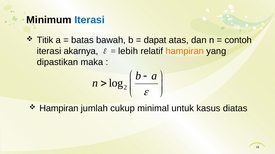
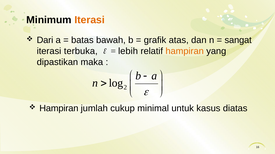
Iterasi at (90, 20) colour: blue -> orange
Titik: Titik -> Dari
dapat: dapat -> grafik
contoh: contoh -> sangat
akarnya: akarnya -> terbuka
